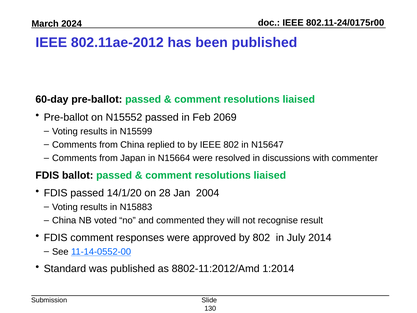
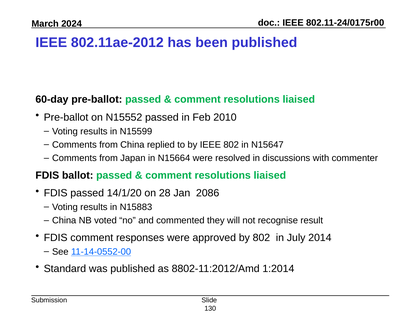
2069: 2069 -> 2010
2004: 2004 -> 2086
